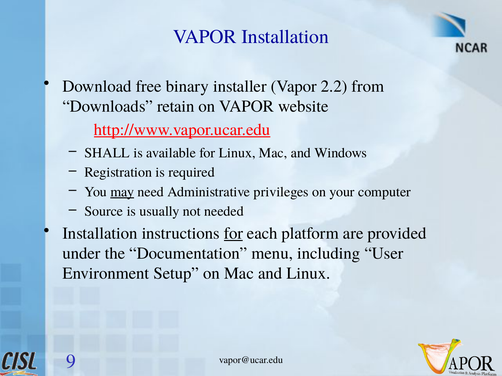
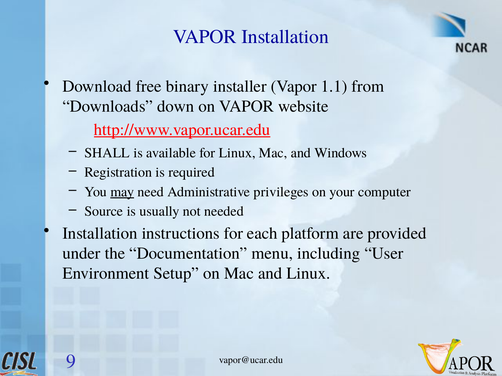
2.2: 2.2 -> 1.1
retain: retain -> down
for at (233, 234) underline: present -> none
